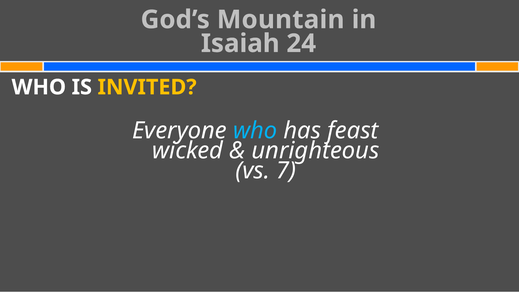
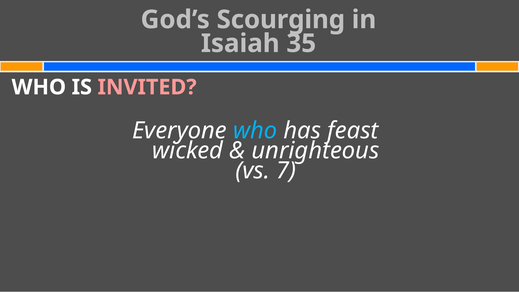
Mountain: Mountain -> Scourging
24: 24 -> 35
INVITED colour: yellow -> pink
